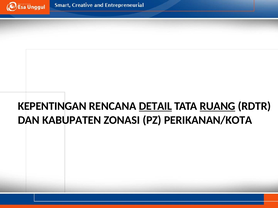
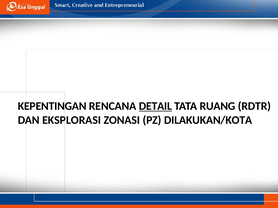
RUANG underline: present -> none
KABUPATEN: KABUPATEN -> EKSPLORASI
PERIKANAN/KOTA: PERIKANAN/KOTA -> DILAKUKAN/KOTA
